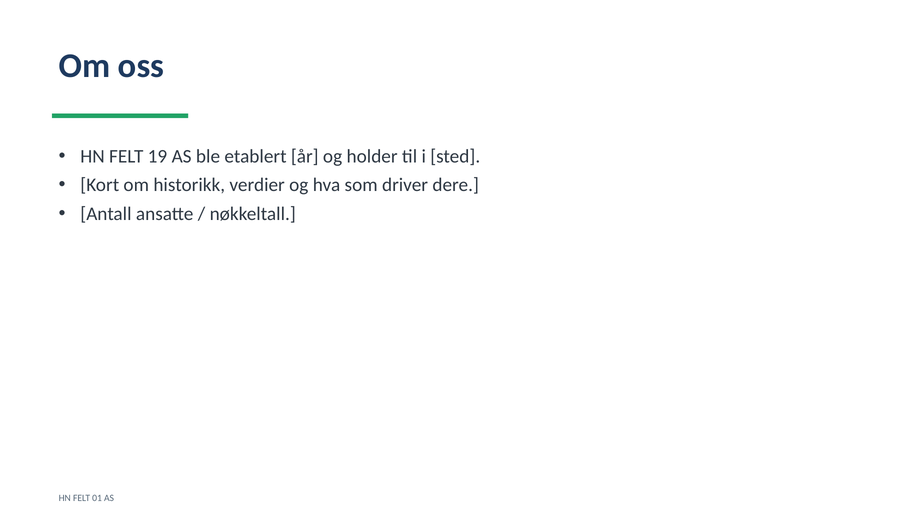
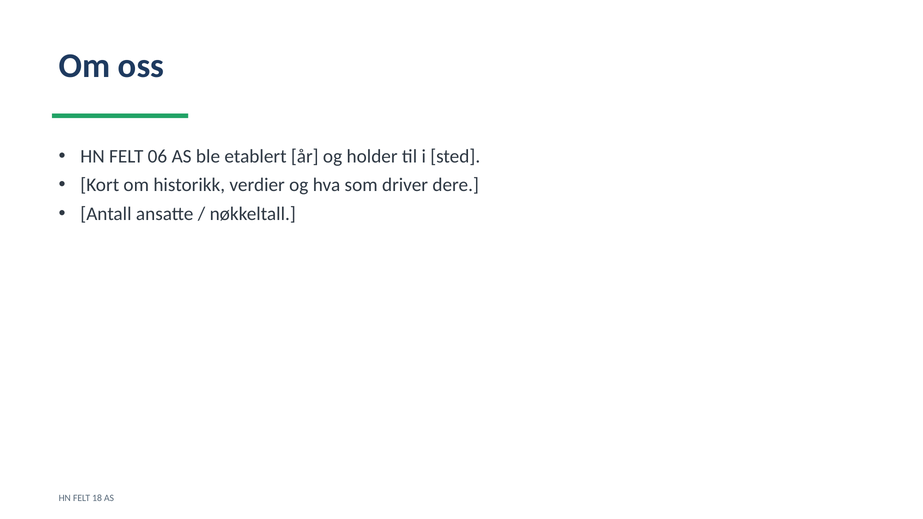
19: 19 -> 06
01: 01 -> 18
